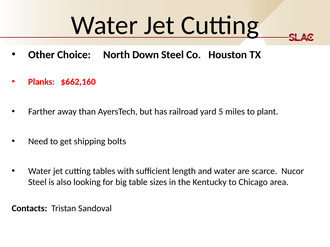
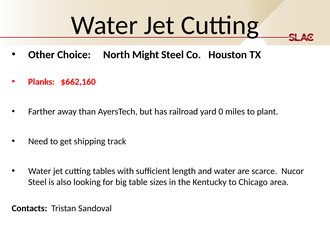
Down: Down -> Might
5: 5 -> 0
bolts: bolts -> track
